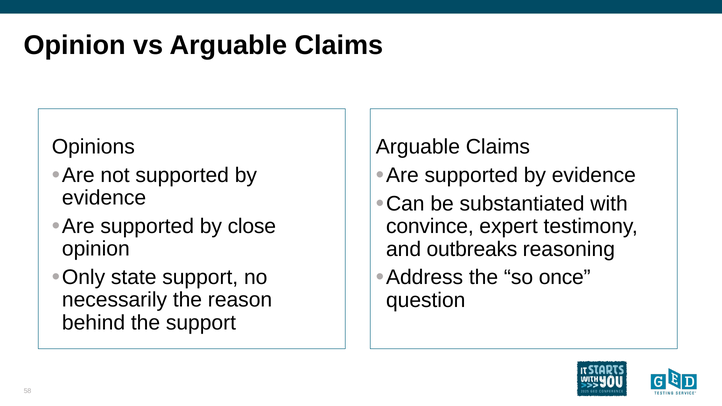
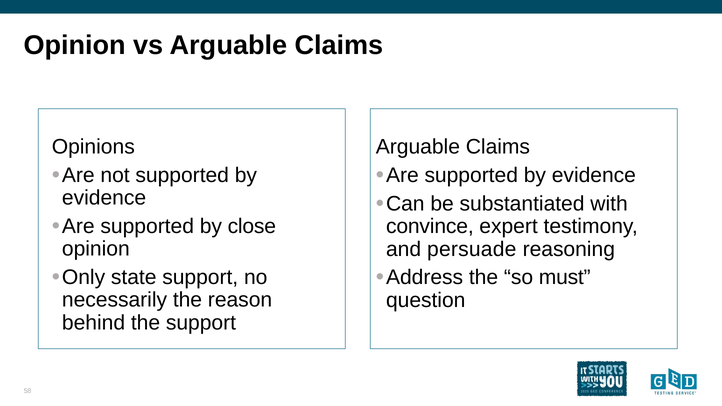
outbreaks: outbreaks -> persuade
once: once -> must
